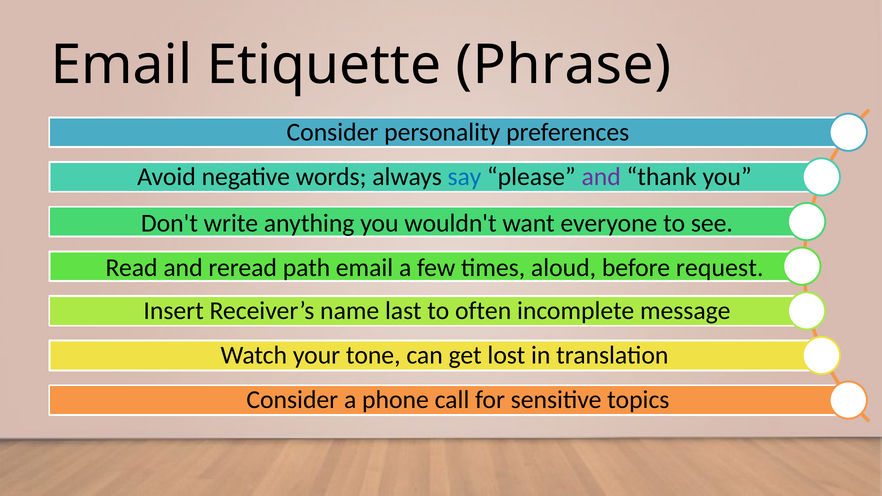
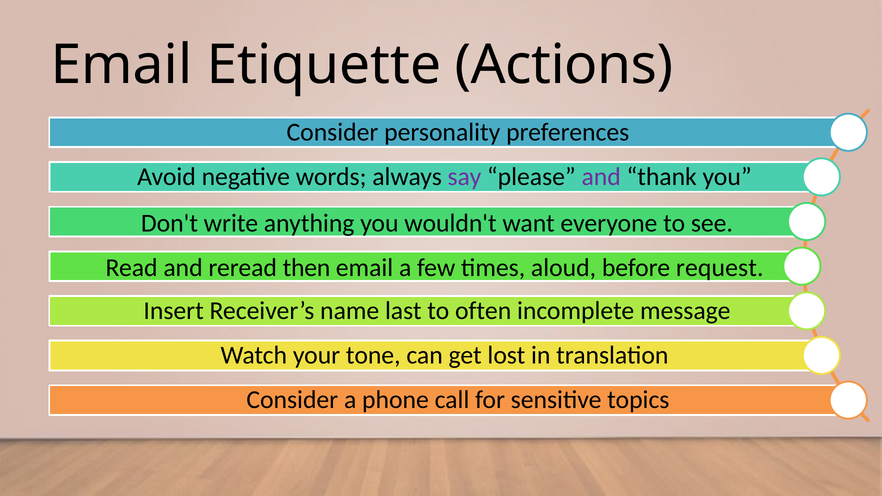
Phrase: Phrase -> Actions
say colour: blue -> purple
path: path -> then
